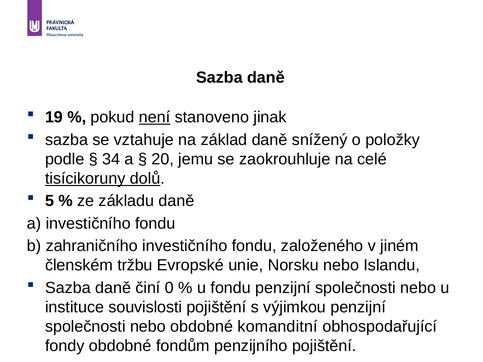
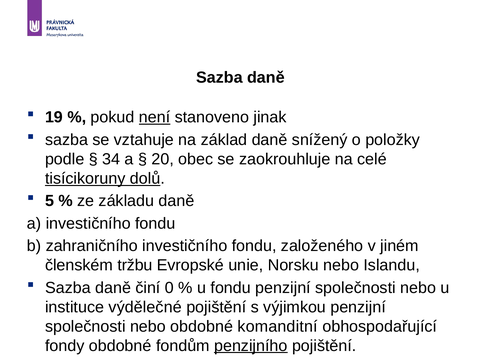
jemu: jemu -> obec
souvislosti: souvislosti -> výdělečné
penzijního underline: none -> present
